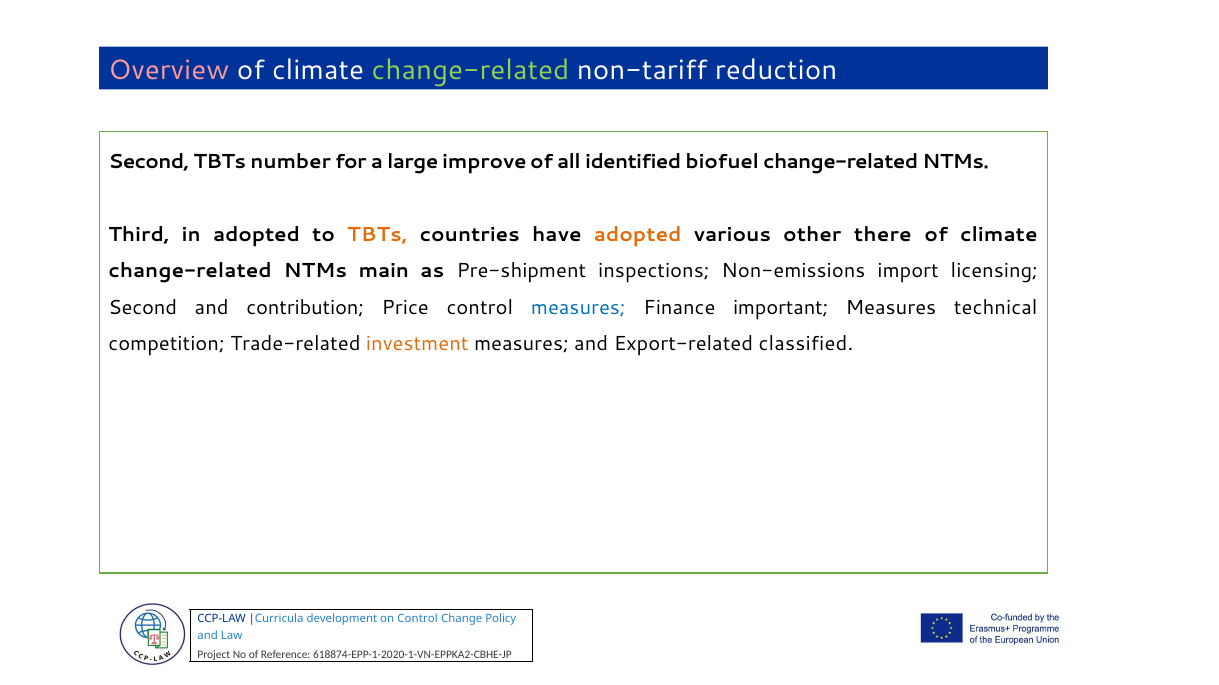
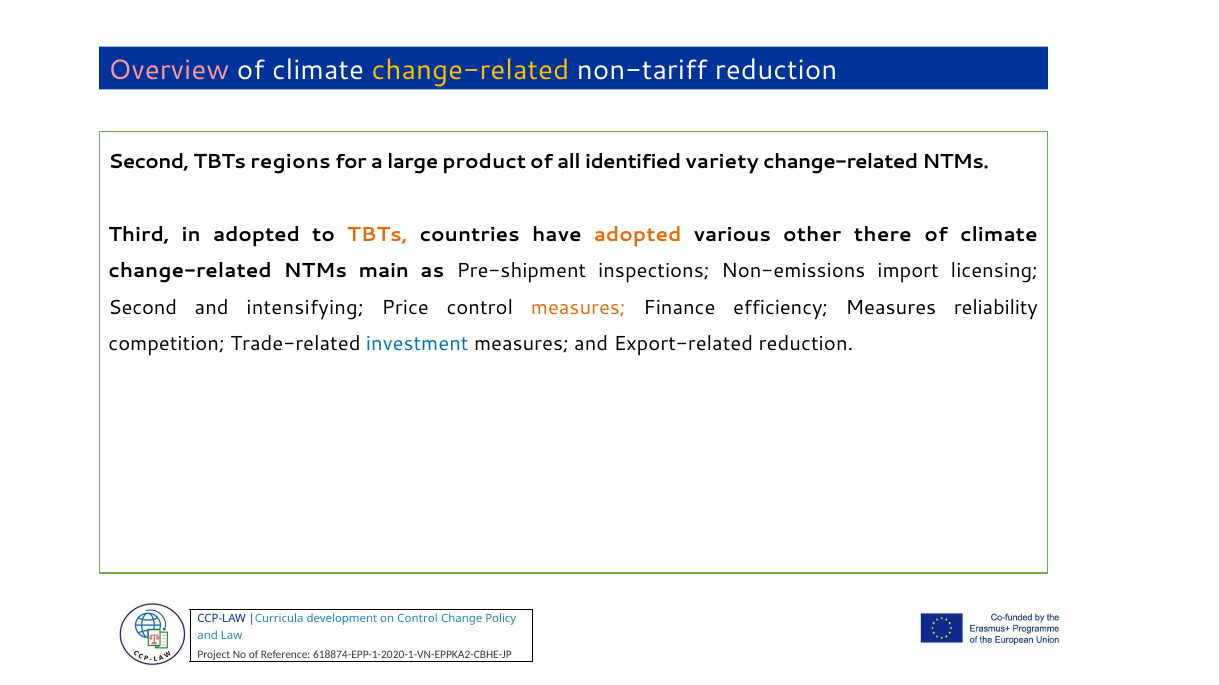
change-related at (471, 70) colour: light green -> yellow
number: number -> regions
improve: improve -> product
biofuel: biofuel -> variety
contribution: contribution -> intensifying
measures at (578, 308) colour: blue -> orange
important: important -> efficiency
technical: technical -> reliability
investment colour: orange -> blue
Export-related classified: classified -> reduction
